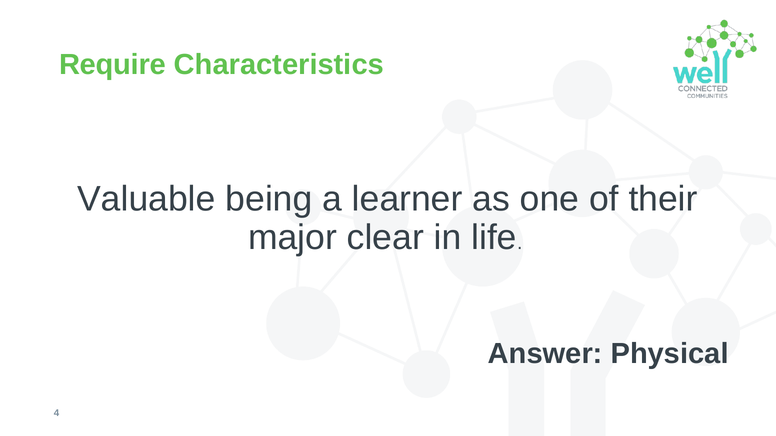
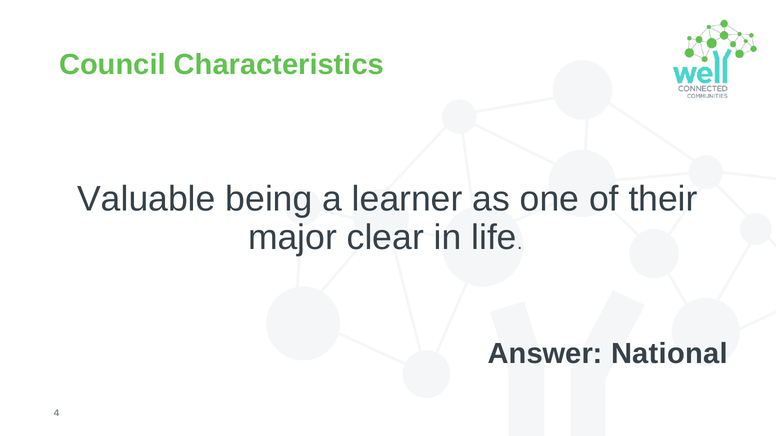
Require: Require -> Council
Physical: Physical -> National
